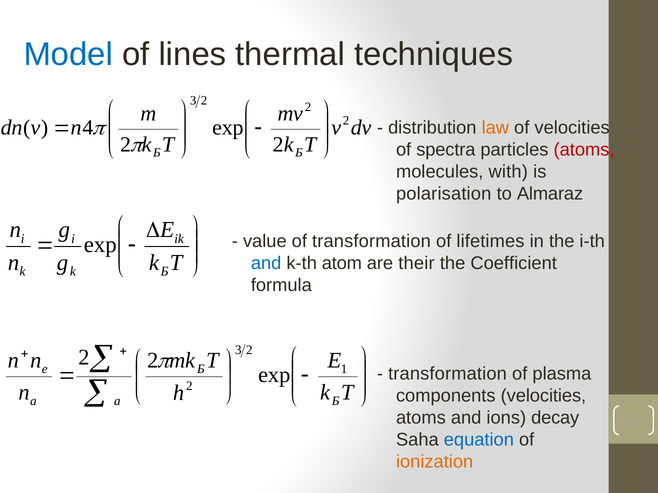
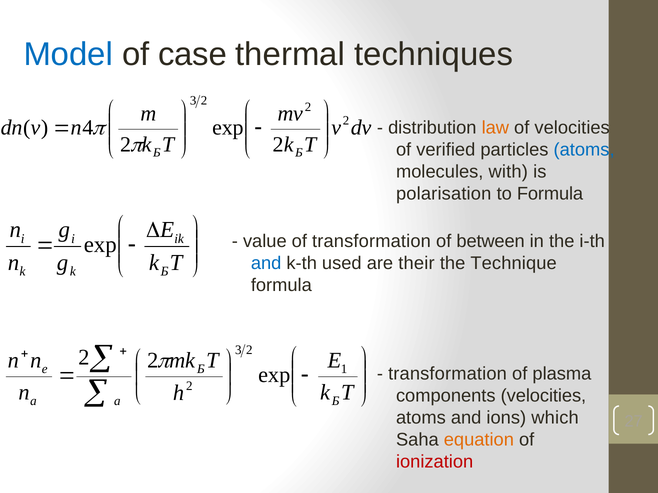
lines: lines -> case
spectra: spectra -> verified
atoms at (584, 150) colour: red -> blue
to Almaraz: Almaraz -> Formula
lifetimes: lifetimes -> between
atom: atom -> used
Coefficient: Coefficient -> Technique
decay: decay -> which
equation colour: blue -> orange
ionization colour: orange -> red
